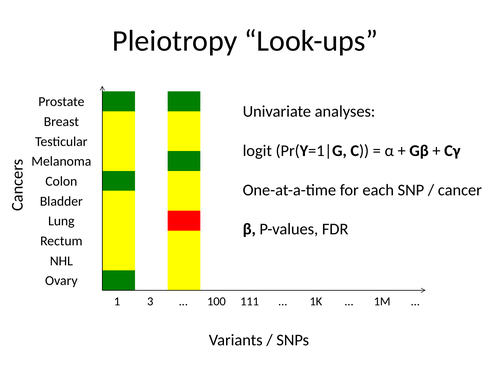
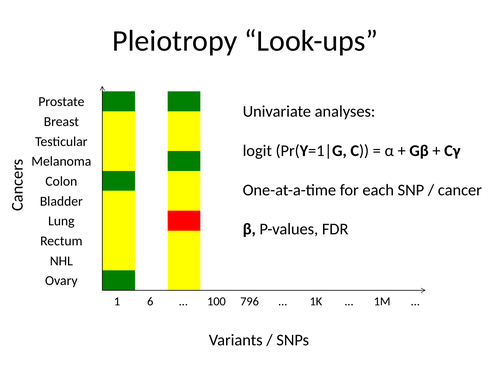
3: 3 -> 6
111: 111 -> 796
